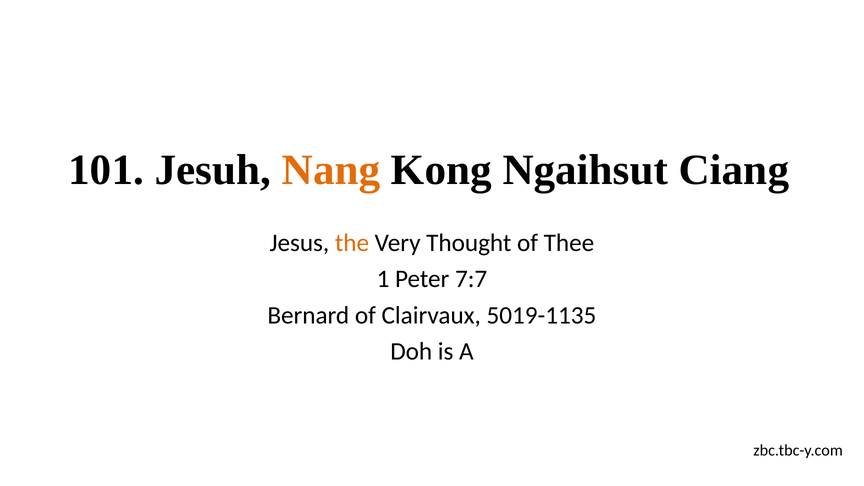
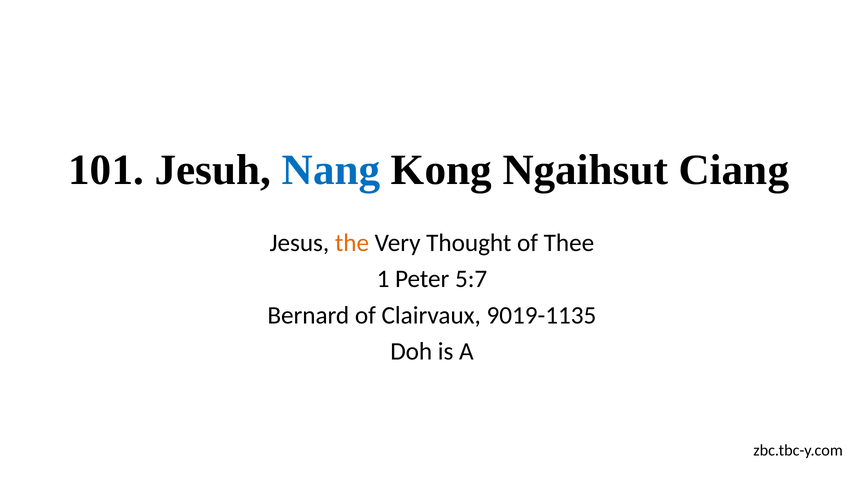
Nang colour: orange -> blue
7:7: 7:7 -> 5:7
5019-1135: 5019-1135 -> 9019-1135
